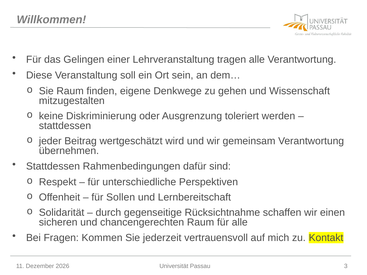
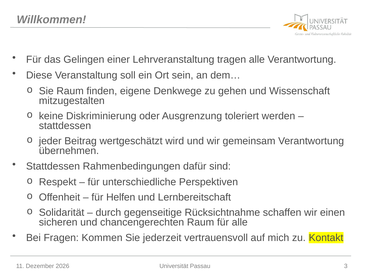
Sollen: Sollen -> Helfen
